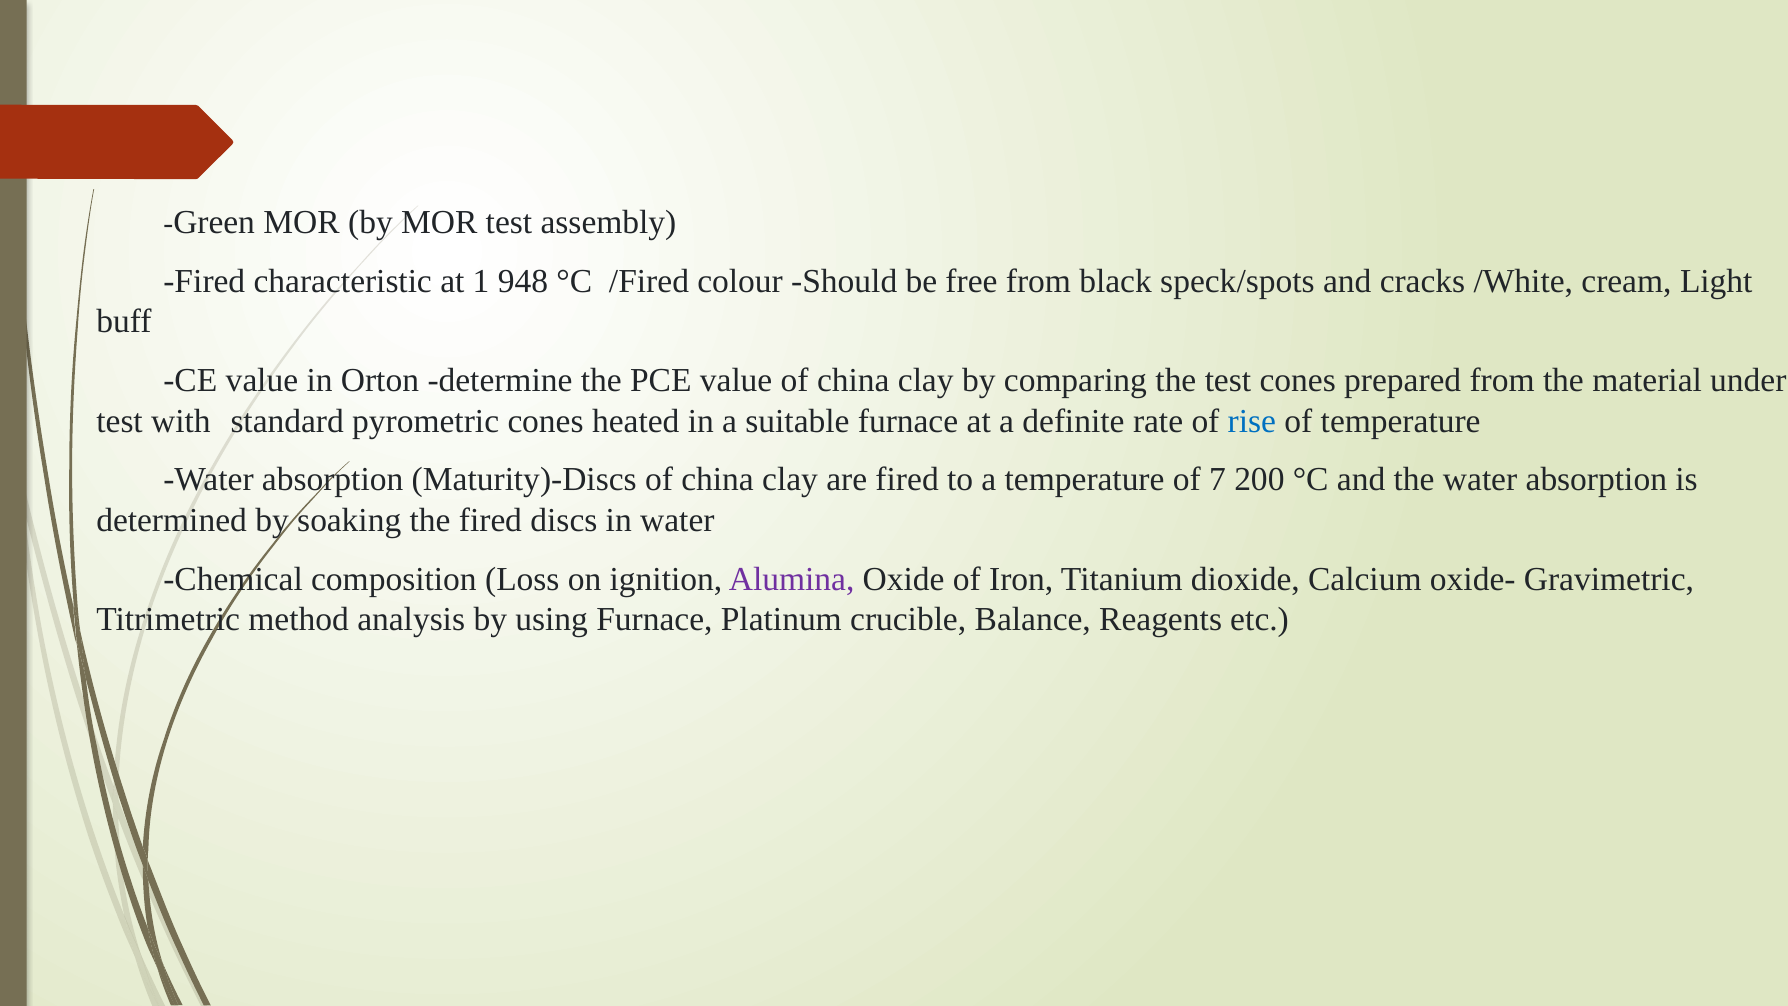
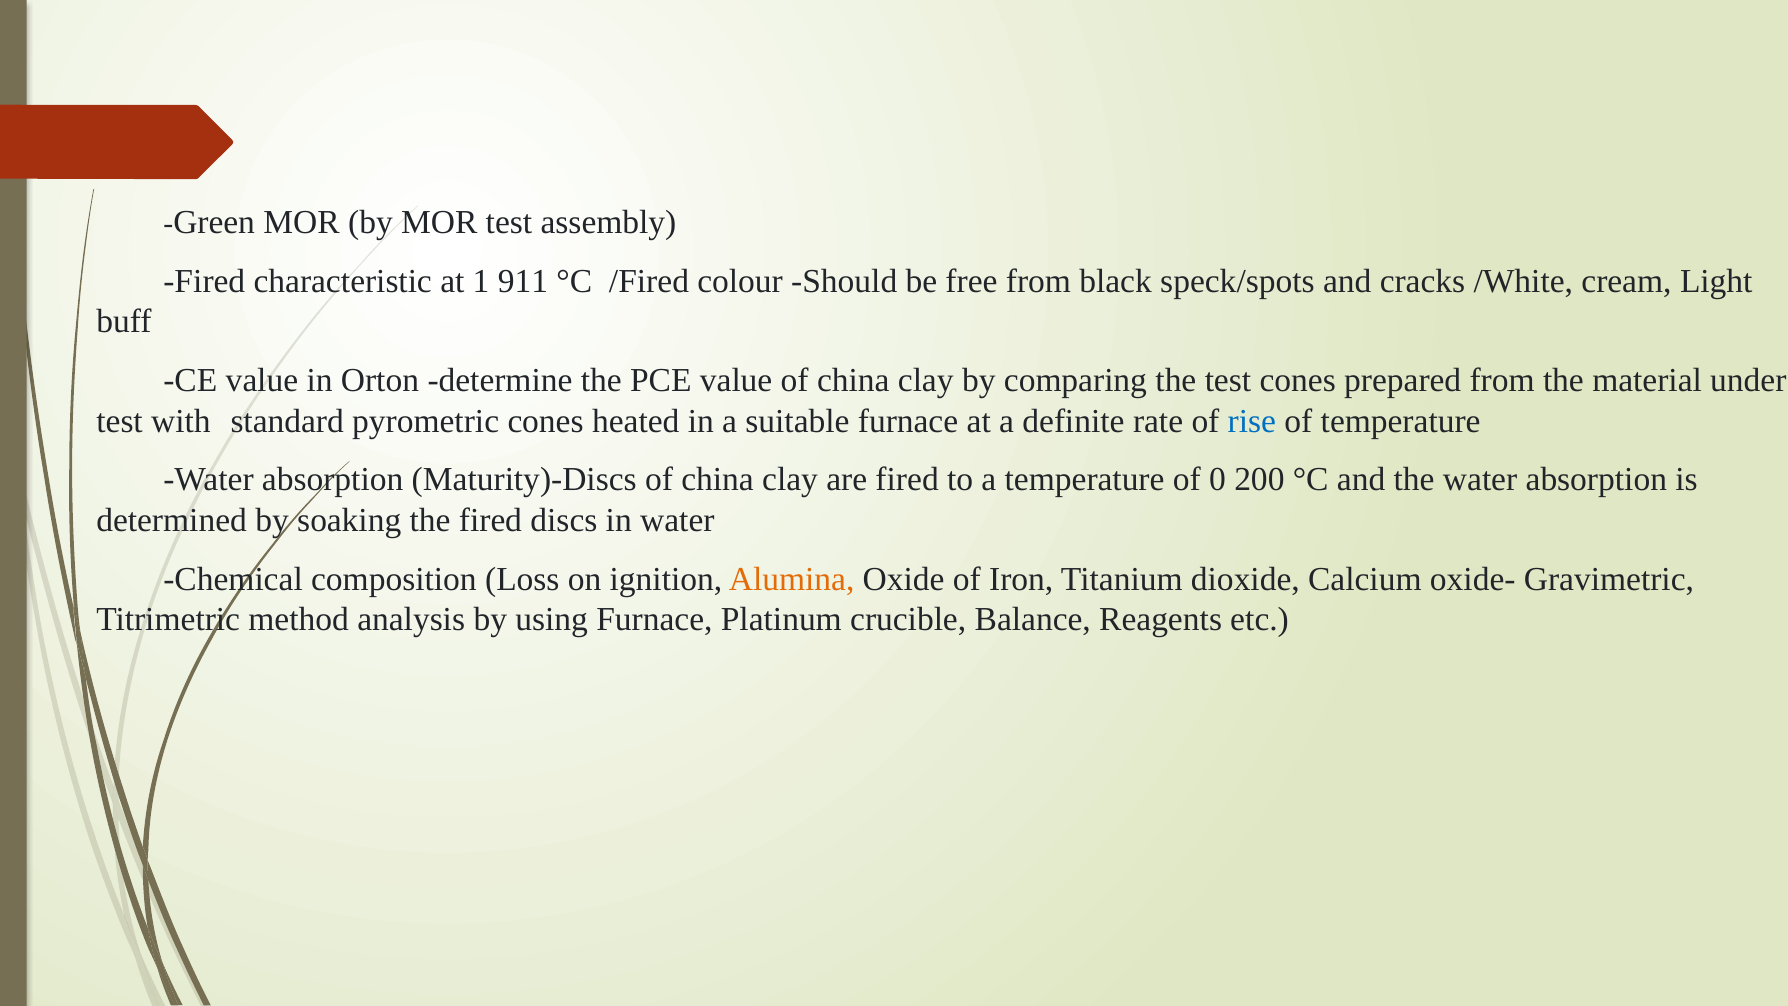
948: 948 -> 911
7: 7 -> 0
Alumina colour: purple -> orange
